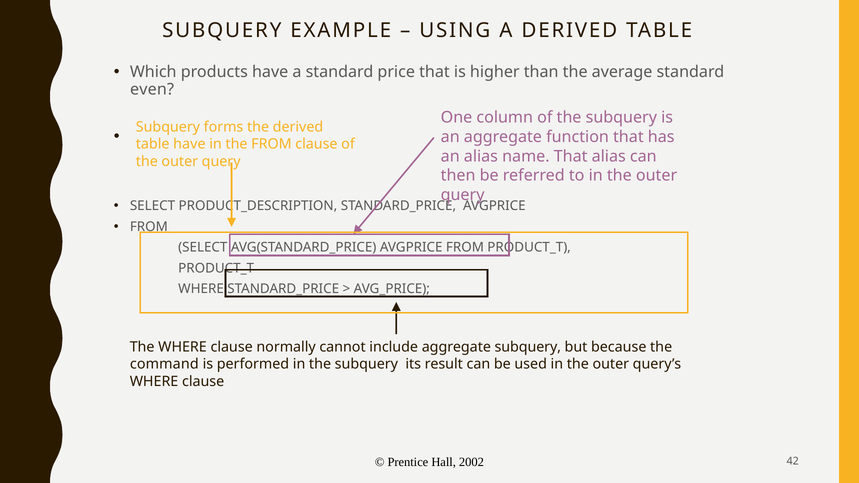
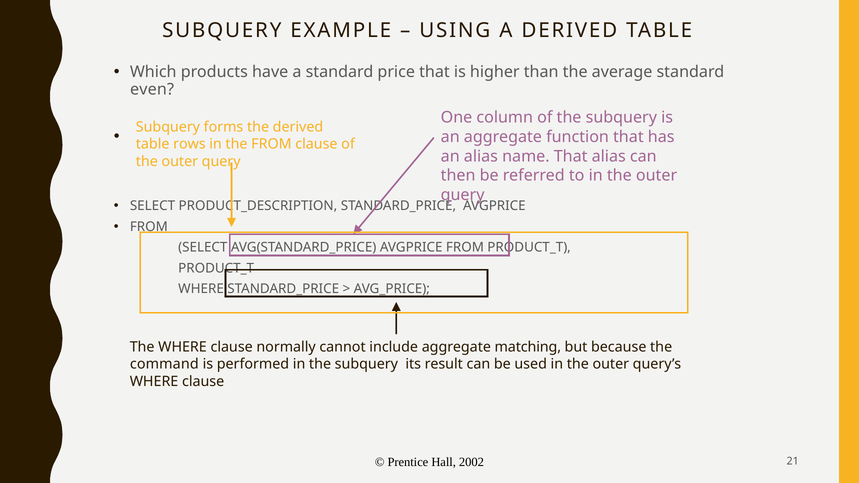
table have: have -> rows
aggregate subquery: subquery -> matching
42: 42 -> 21
